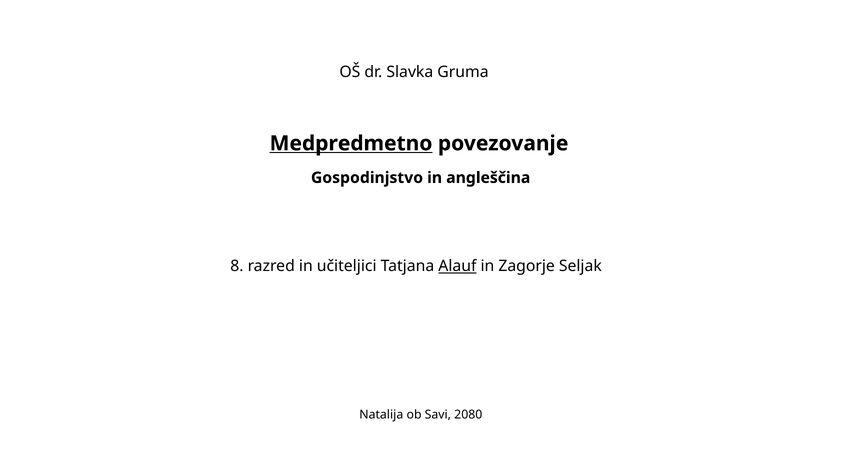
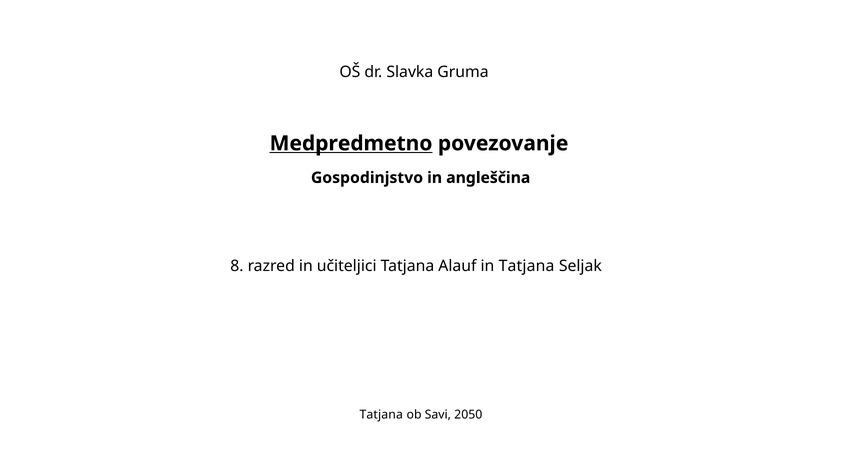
Alauf underline: present -> none
in Zagorje: Zagorje -> Tatjana
Natalija at (381, 415): Natalija -> Tatjana
2080: 2080 -> 2050
